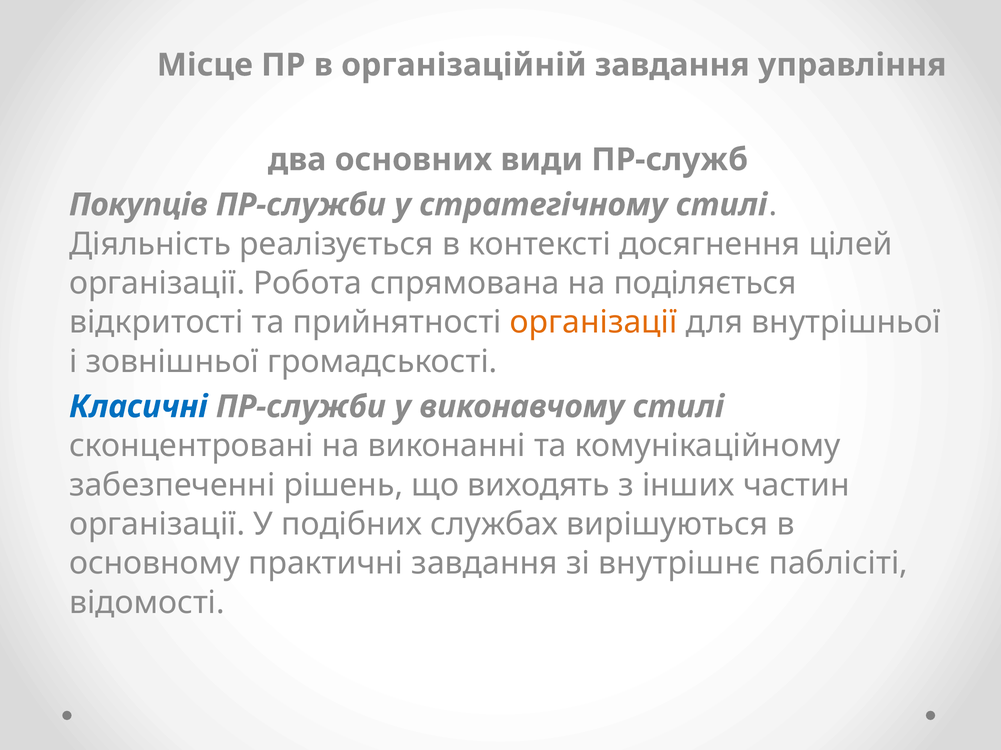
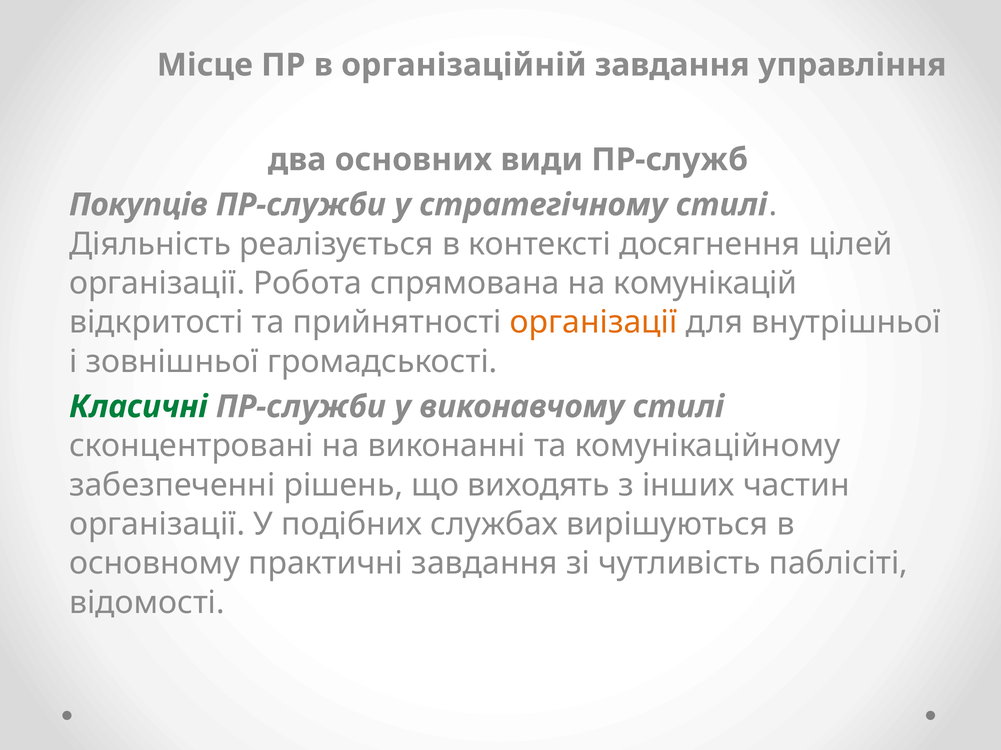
поділяється: поділяється -> комунікацій
Класичні colour: blue -> green
внутрішнє: внутрішнє -> чутливість
